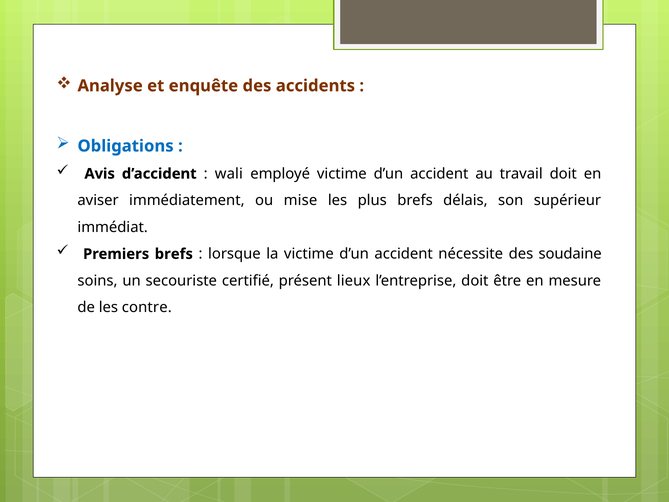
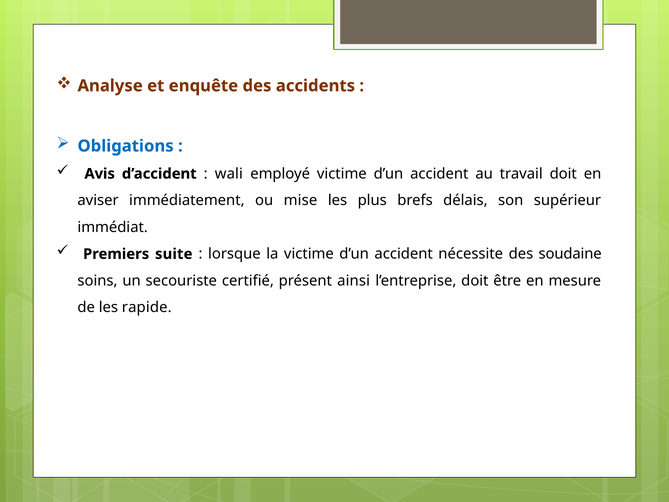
Premiers brefs: brefs -> suite
lieux: lieux -> ainsi
contre: contre -> rapide
